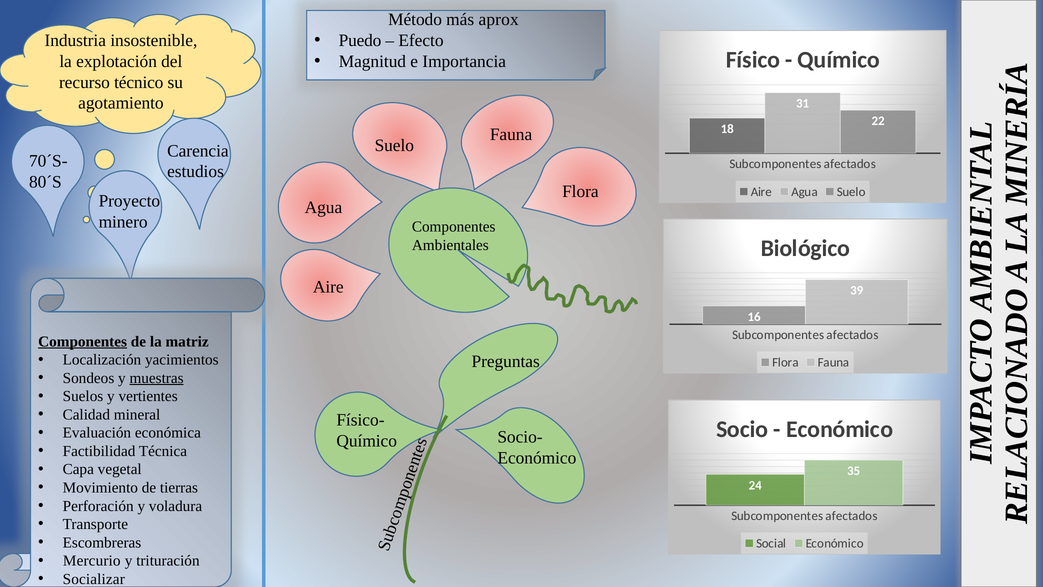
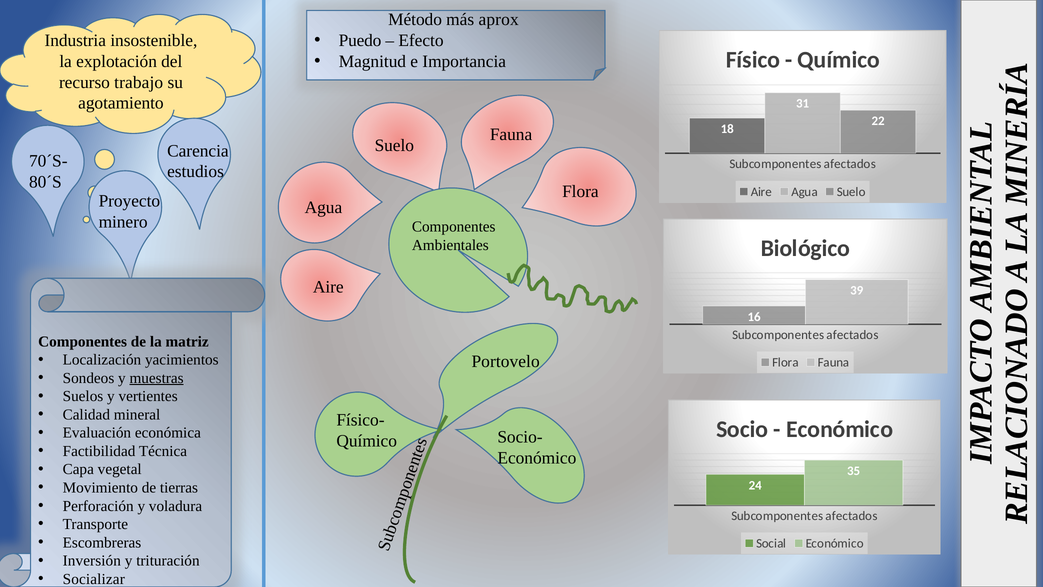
técnico: técnico -> trabajo
Componentes at (83, 341) underline: present -> none
Preguntas: Preguntas -> Portovelo
Mercurio: Mercurio -> Inversión
